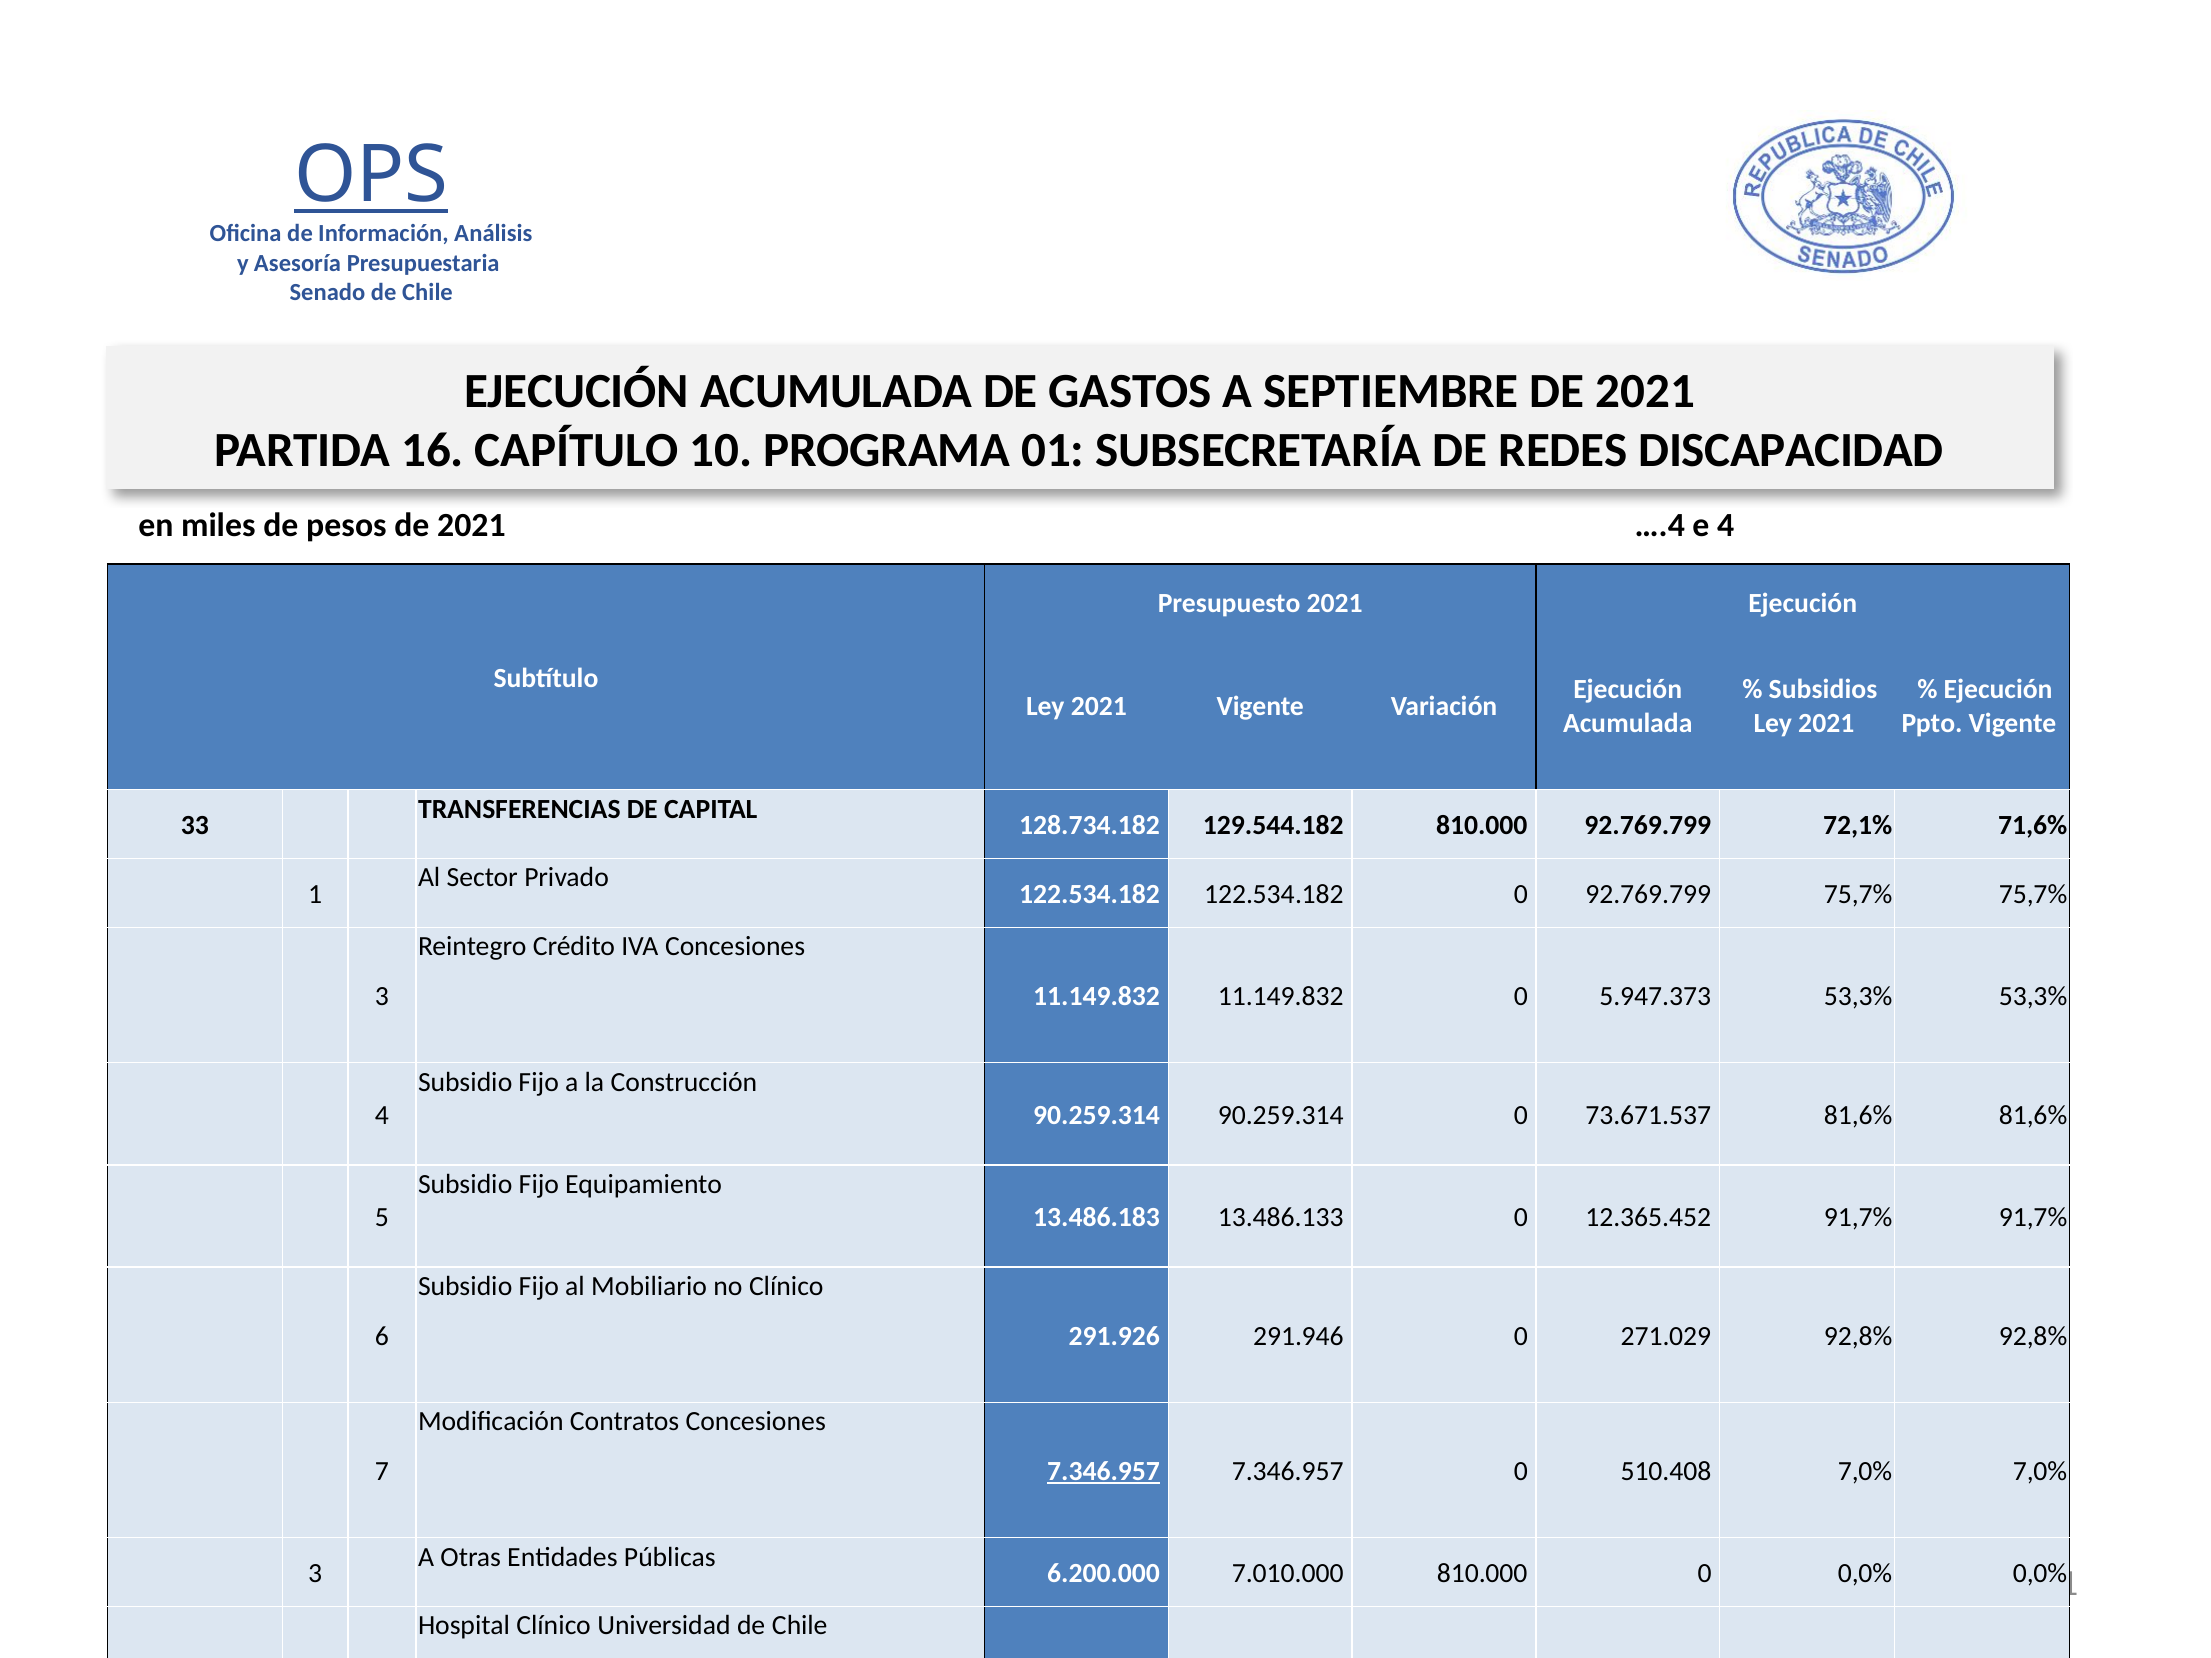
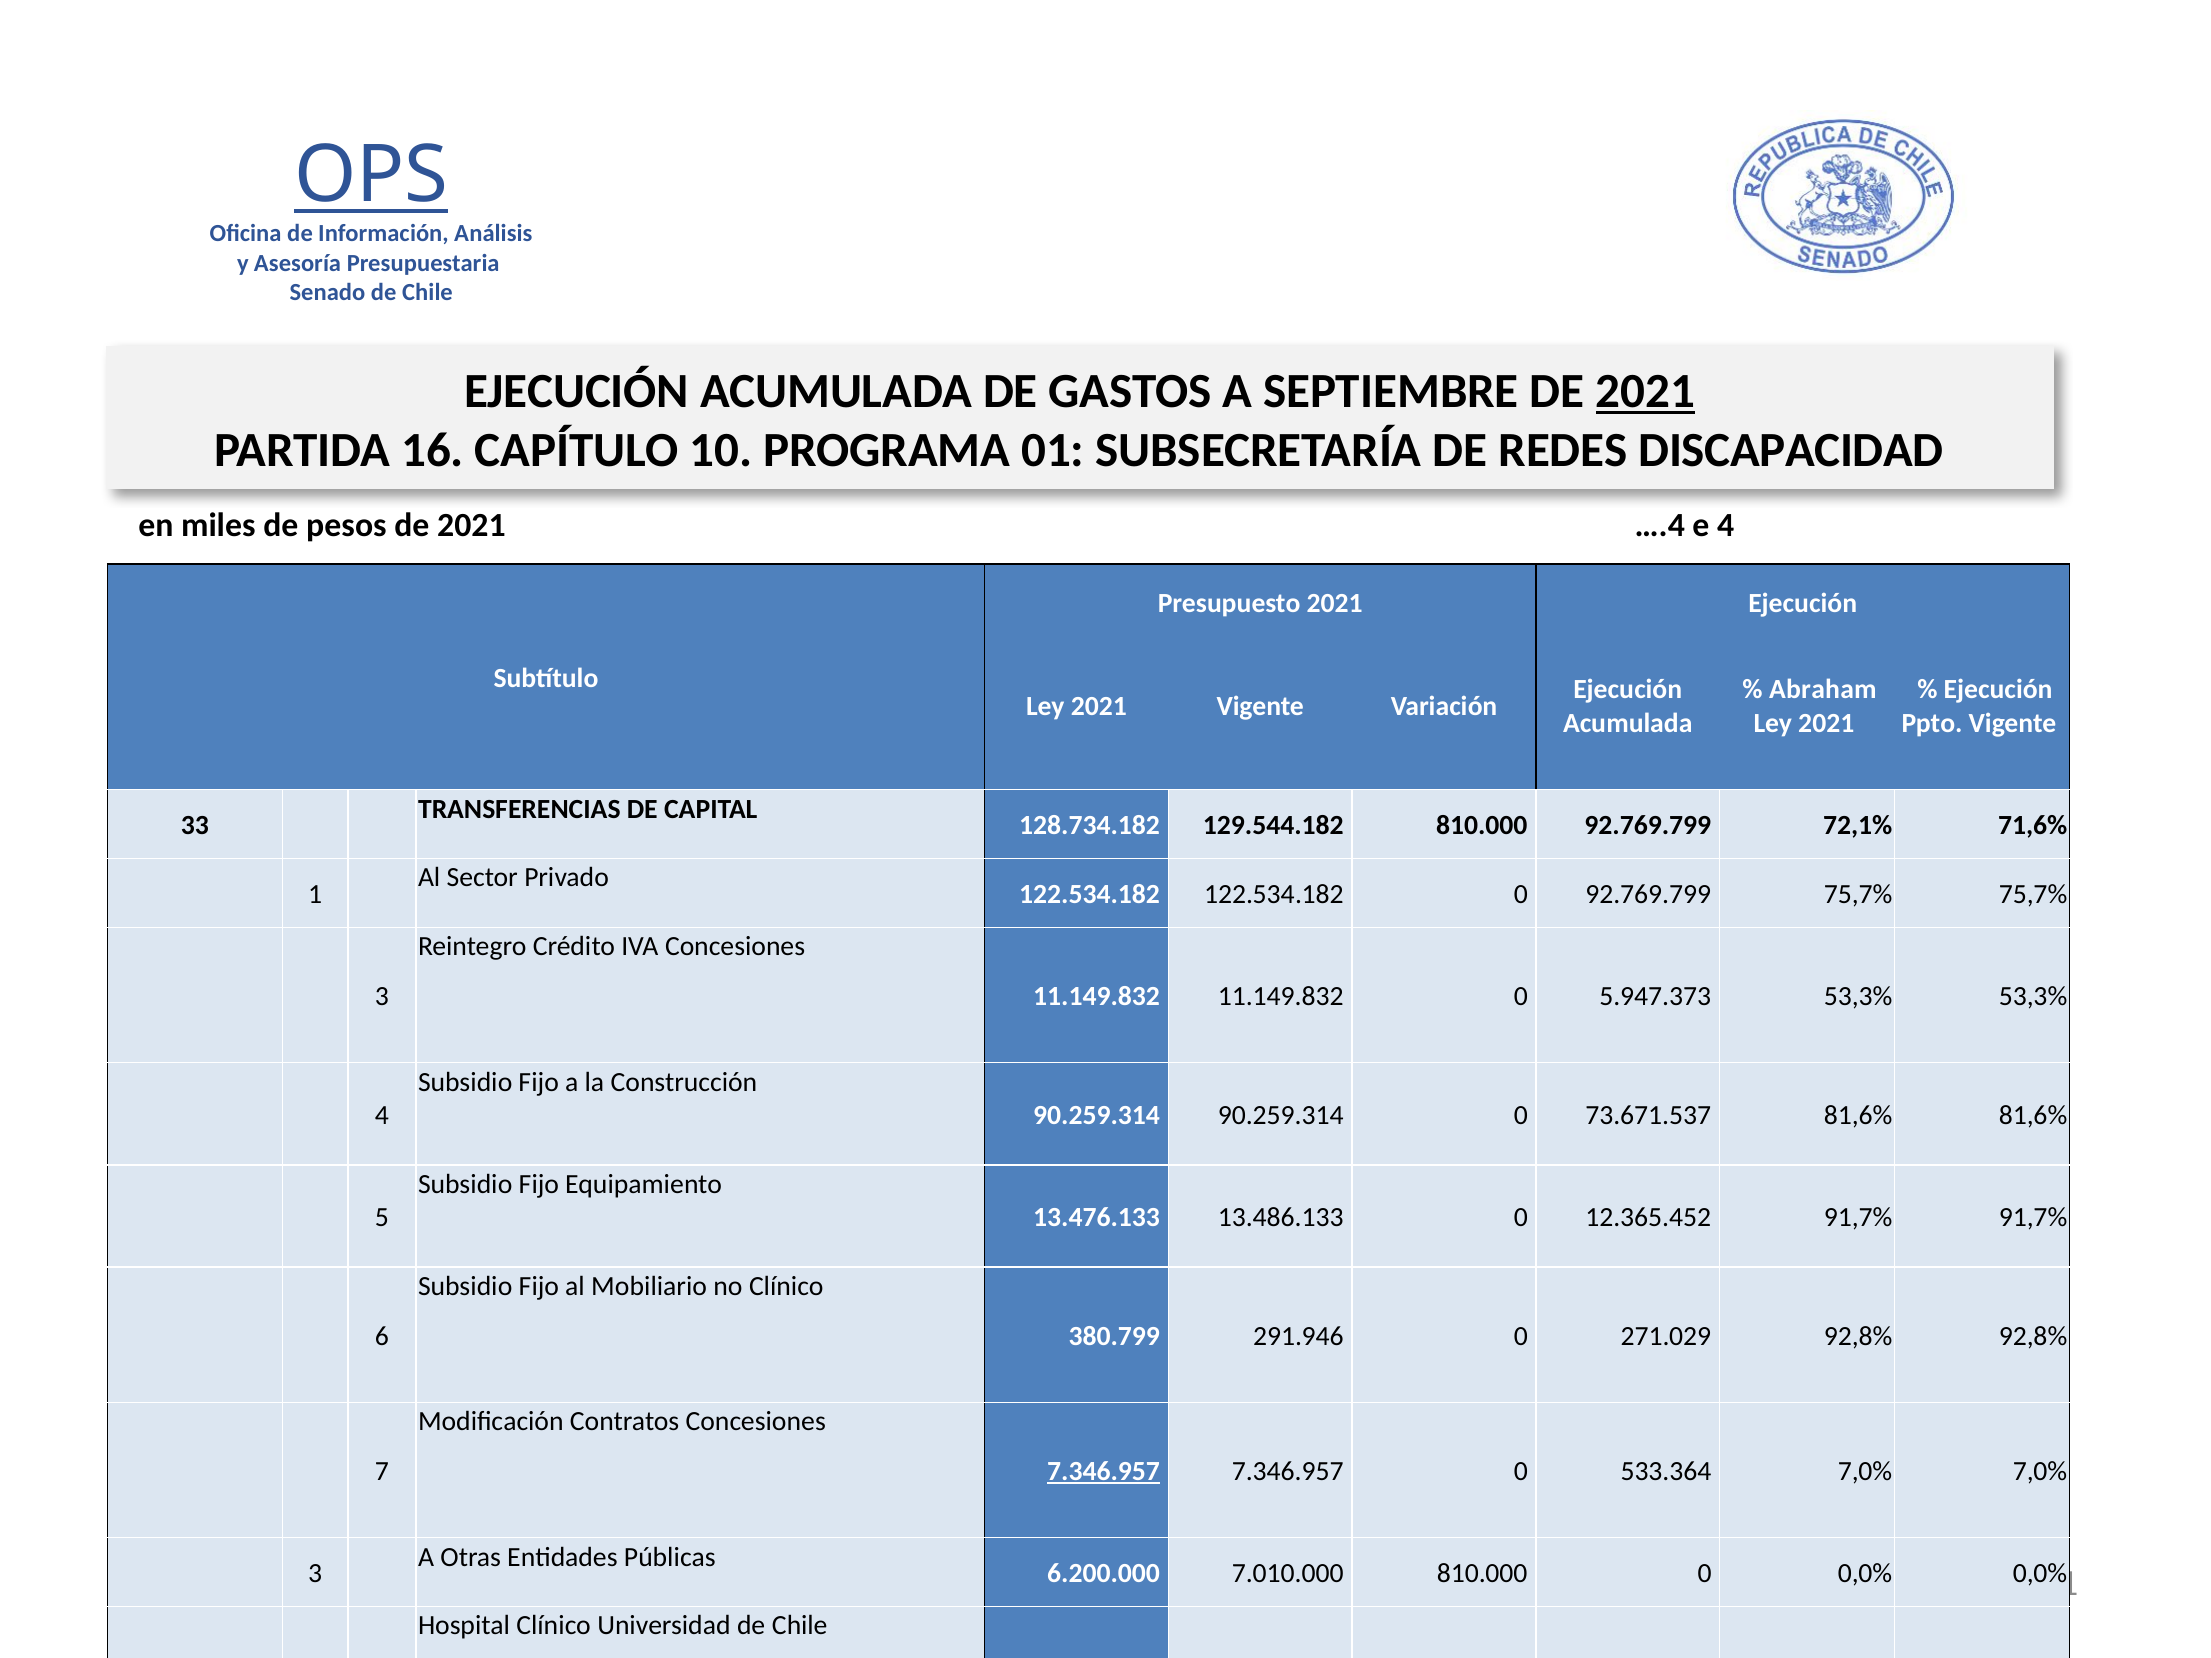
2021 at (1645, 391) underline: none -> present
Subsidios: Subsidios -> Abraham
13.486.183: 13.486.183 -> 13.476.133
291.926: 291.926 -> 380.799
510.408: 510.408 -> 533.364
